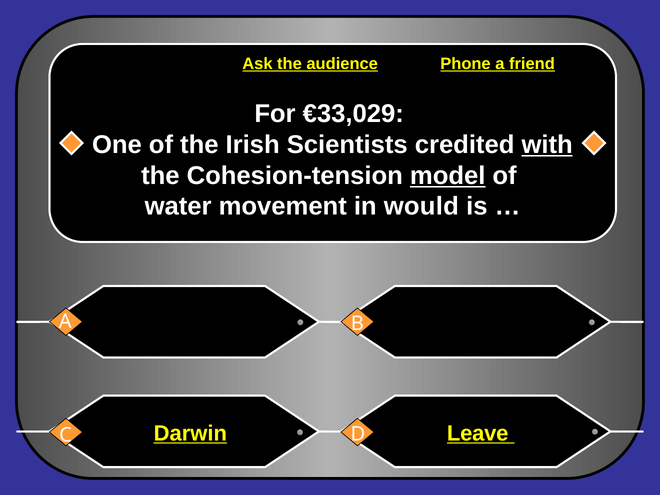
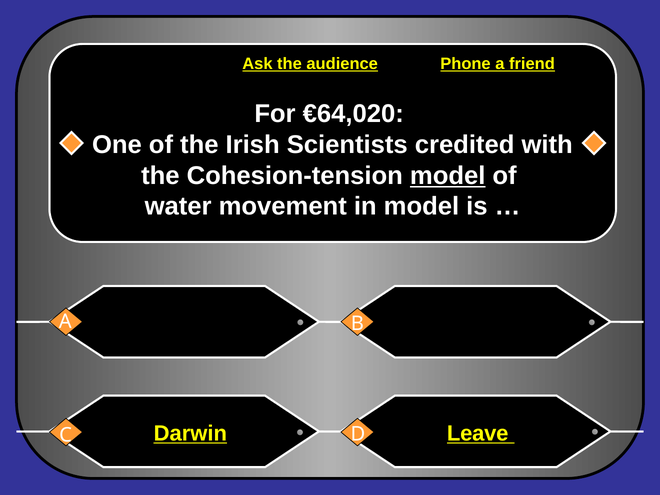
€33,029: €33,029 -> €64,020
with underline: present -> none
in would: would -> model
